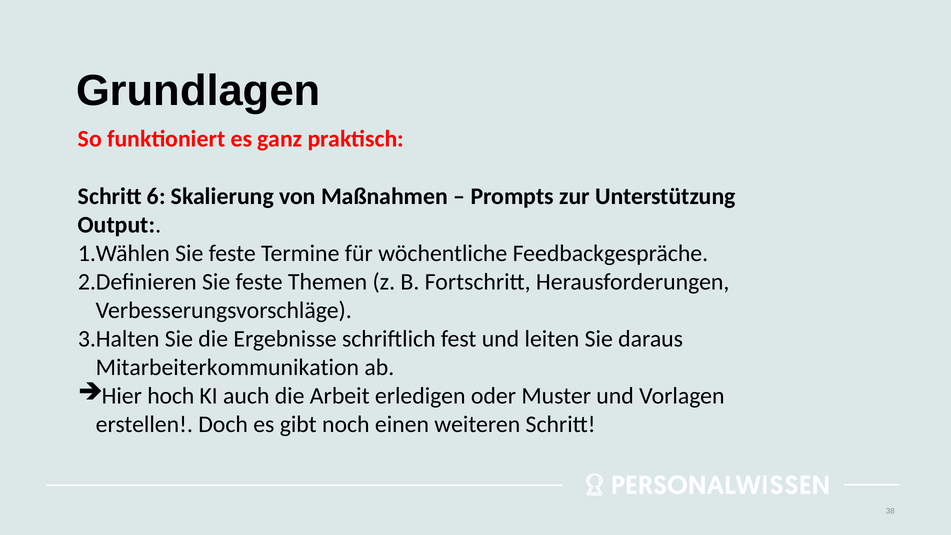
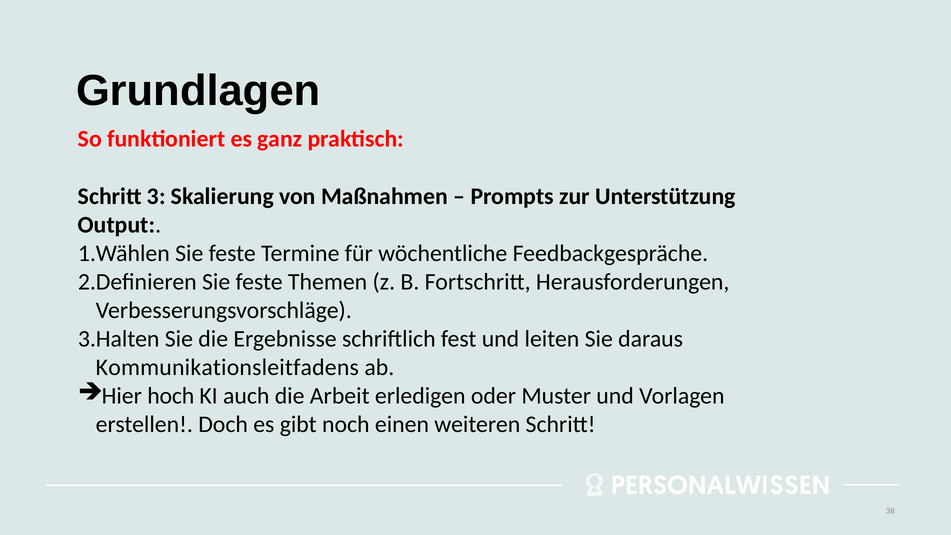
6: 6 -> 3
Mitarbeiterkommunikation: Mitarbeiterkommunikation -> Kommunikationsleitfadens
